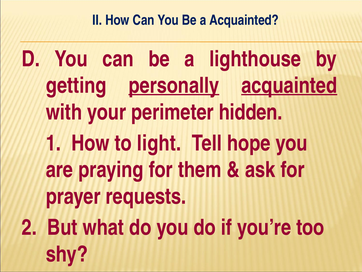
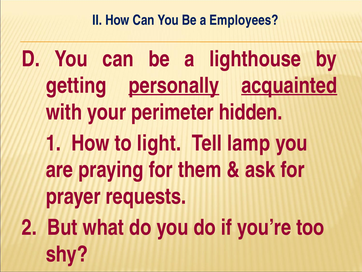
a Acquainted: Acquainted -> Employees
hope: hope -> lamp
